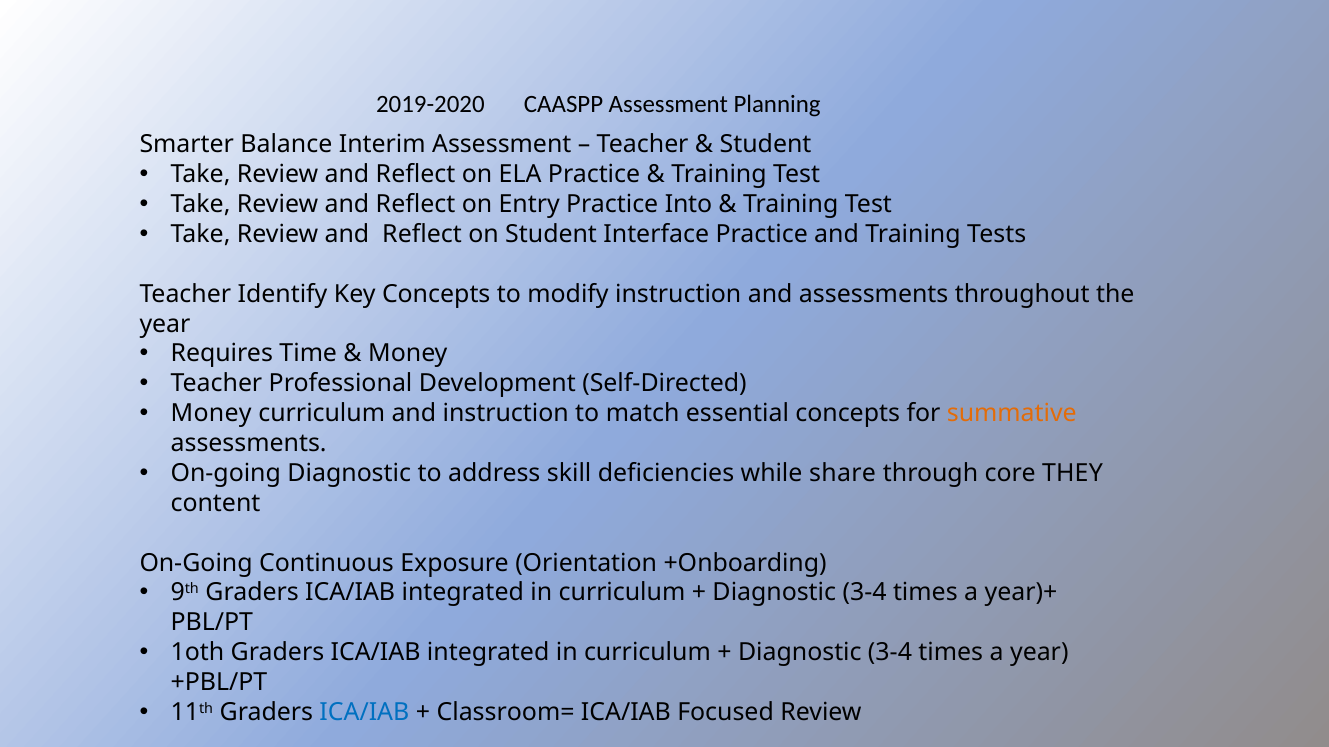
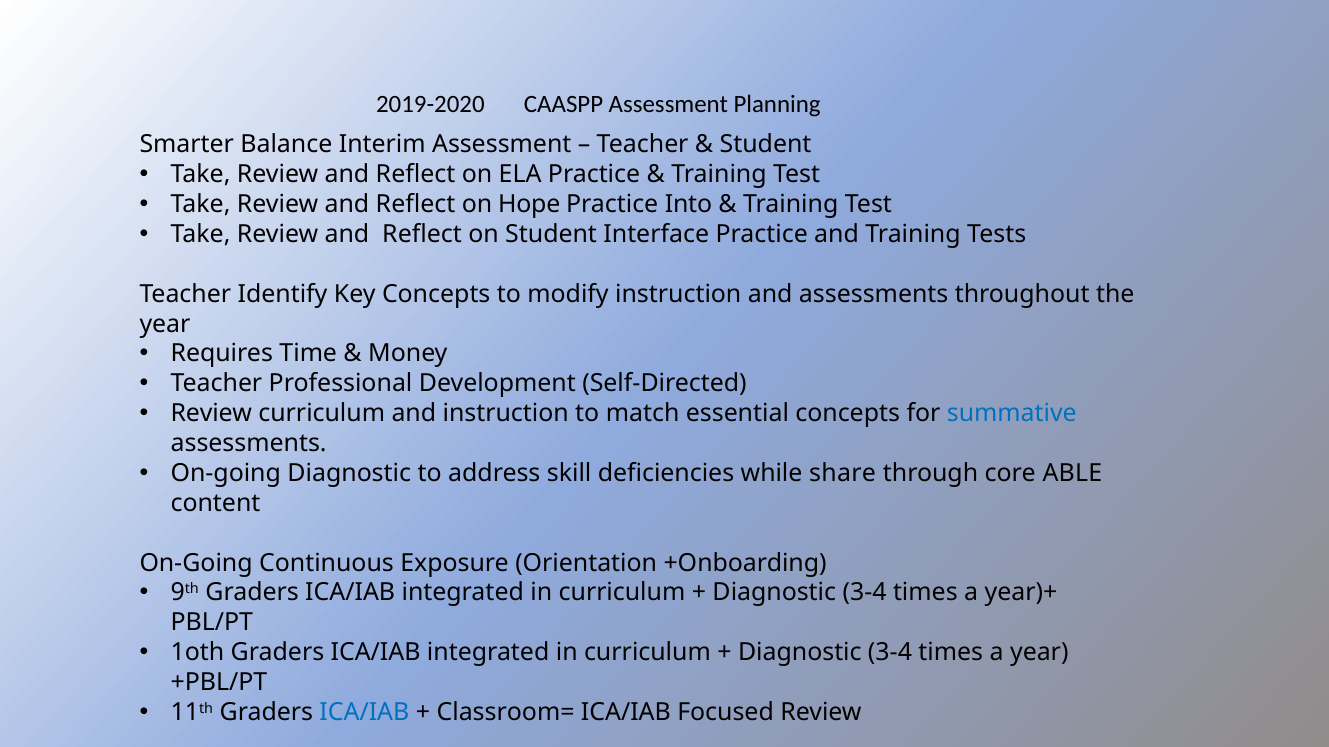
Entry: Entry -> Hope
Money at (211, 414): Money -> Review
summative colour: orange -> blue
THEY: THEY -> ABLE
